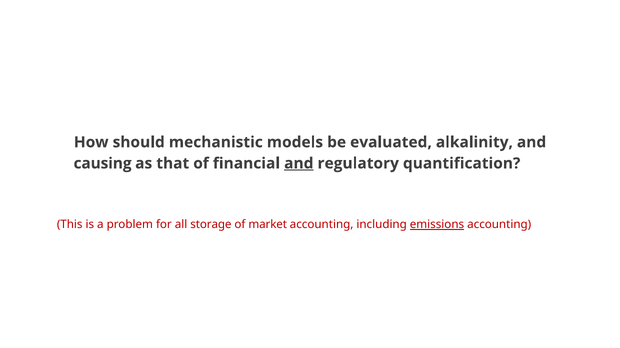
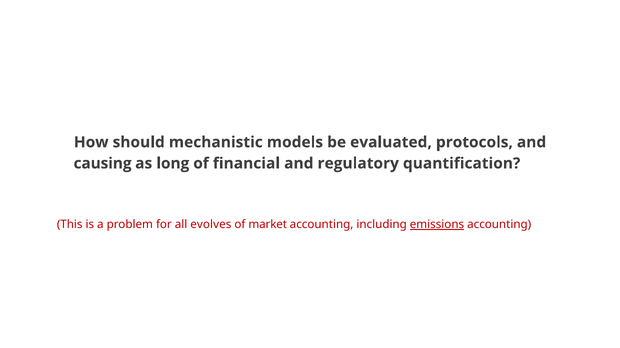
alkalinity: alkalinity -> protocols
that: that -> long
and at (299, 164) underline: present -> none
storage: storage -> evolves
